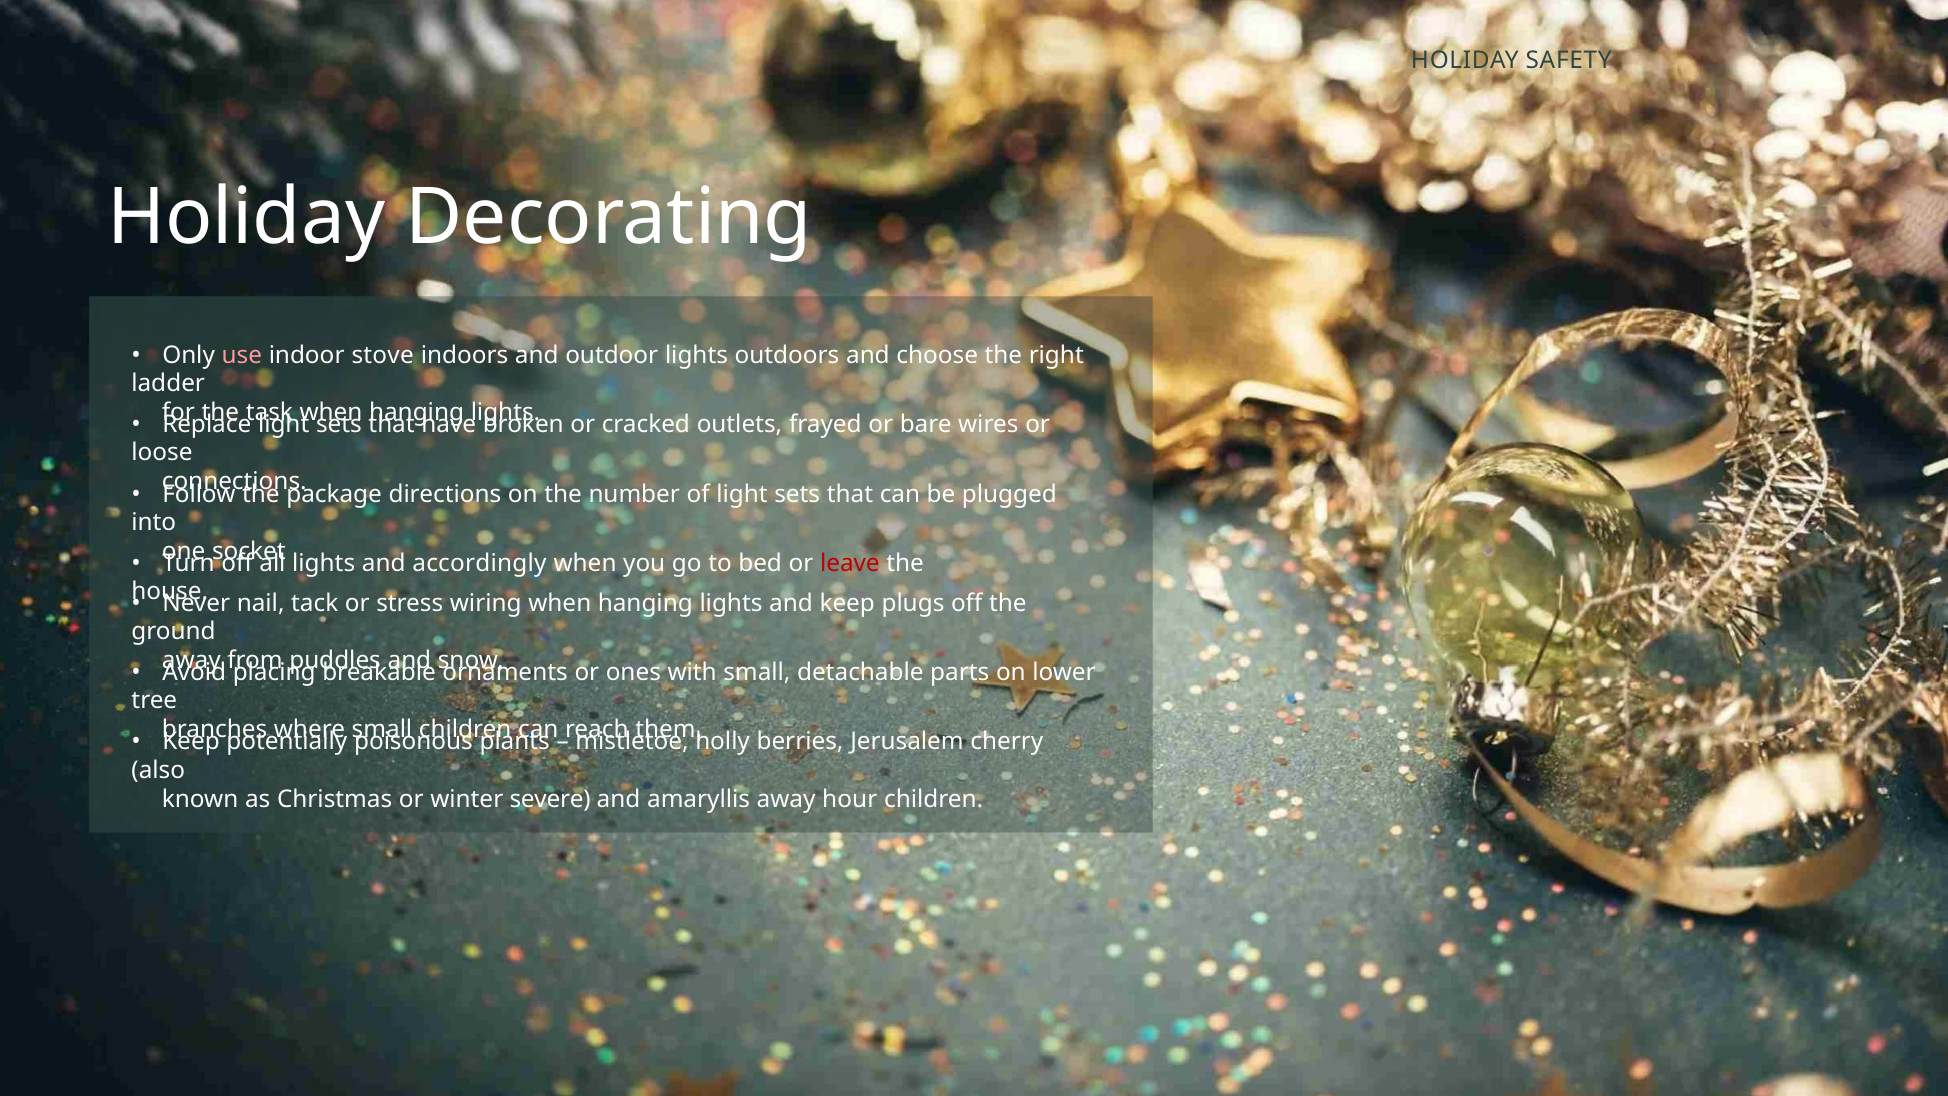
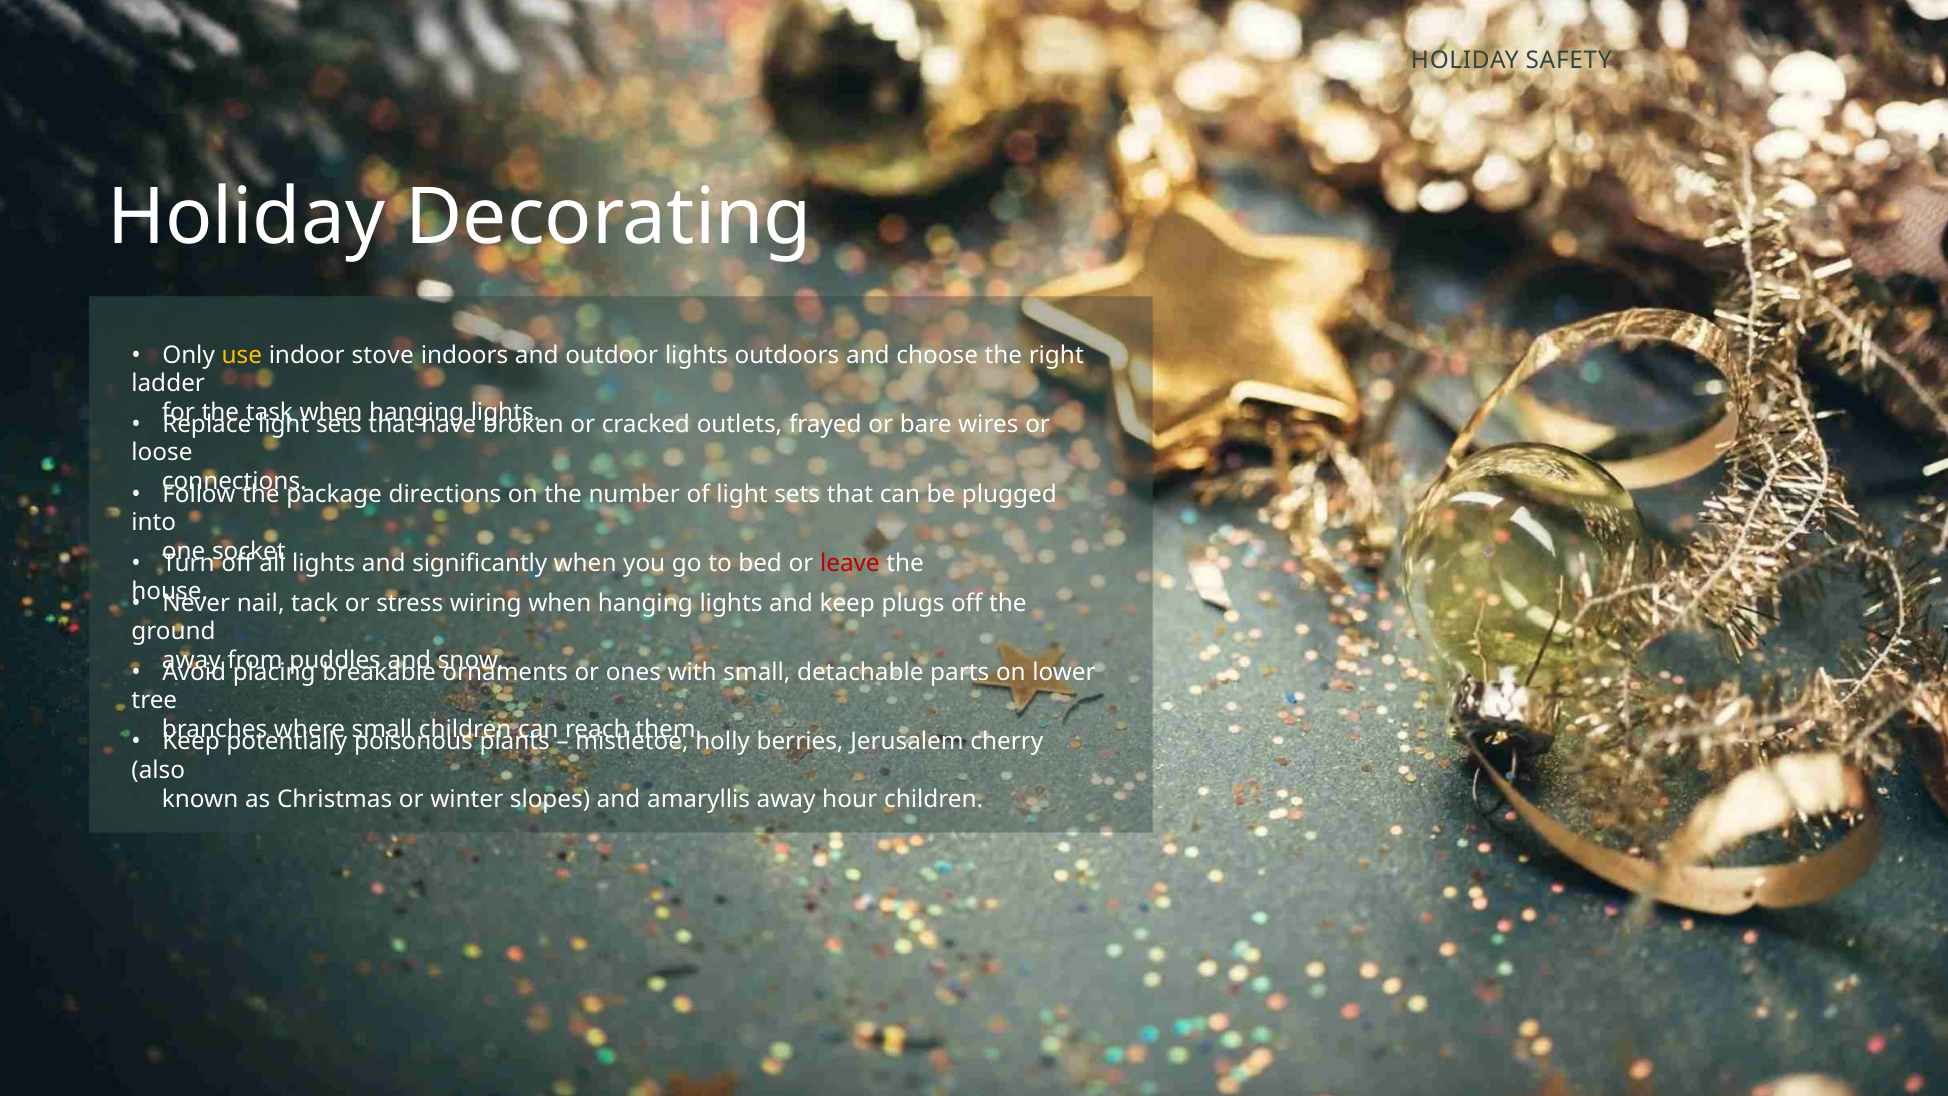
use colour: pink -> yellow
accordingly: accordingly -> significantly
severe: severe -> slopes
